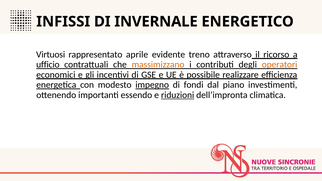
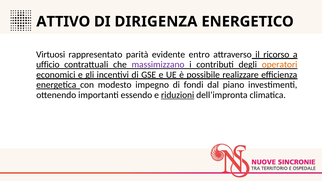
INFISSI: INFISSI -> ATTIVO
INVERNALE: INVERNALE -> DIRIGENZA
aprile: aprile -> parità
treno: treno -> entro
massimizzano colour: orange -> purple
impegno underline: present -> none
